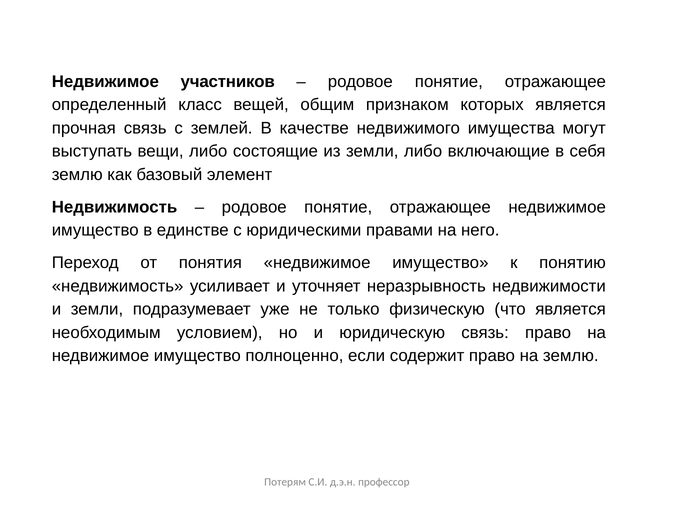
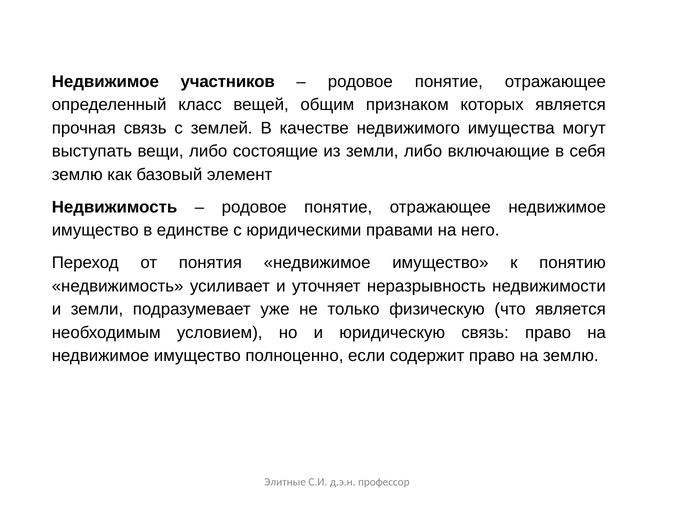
Потерям: Потерям -> Элитные
